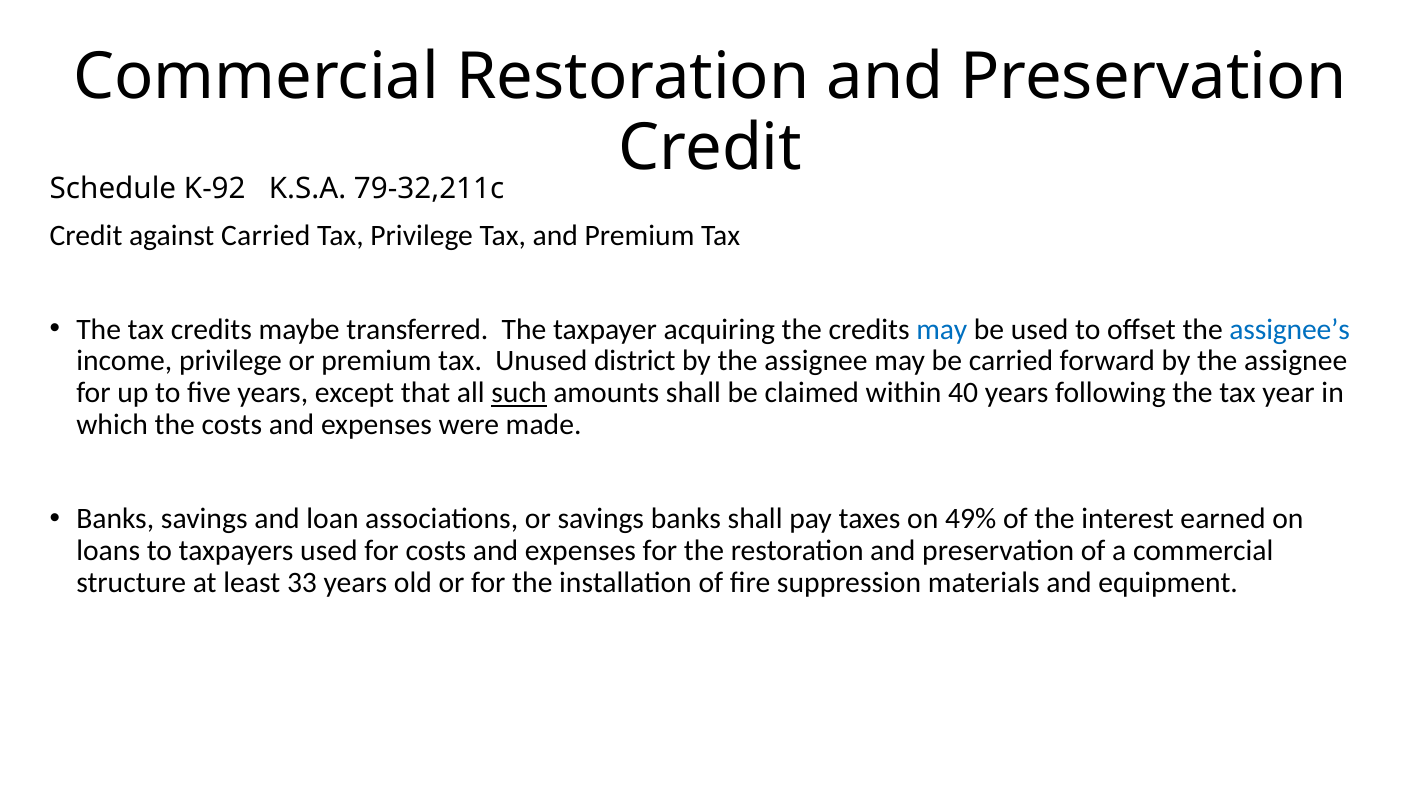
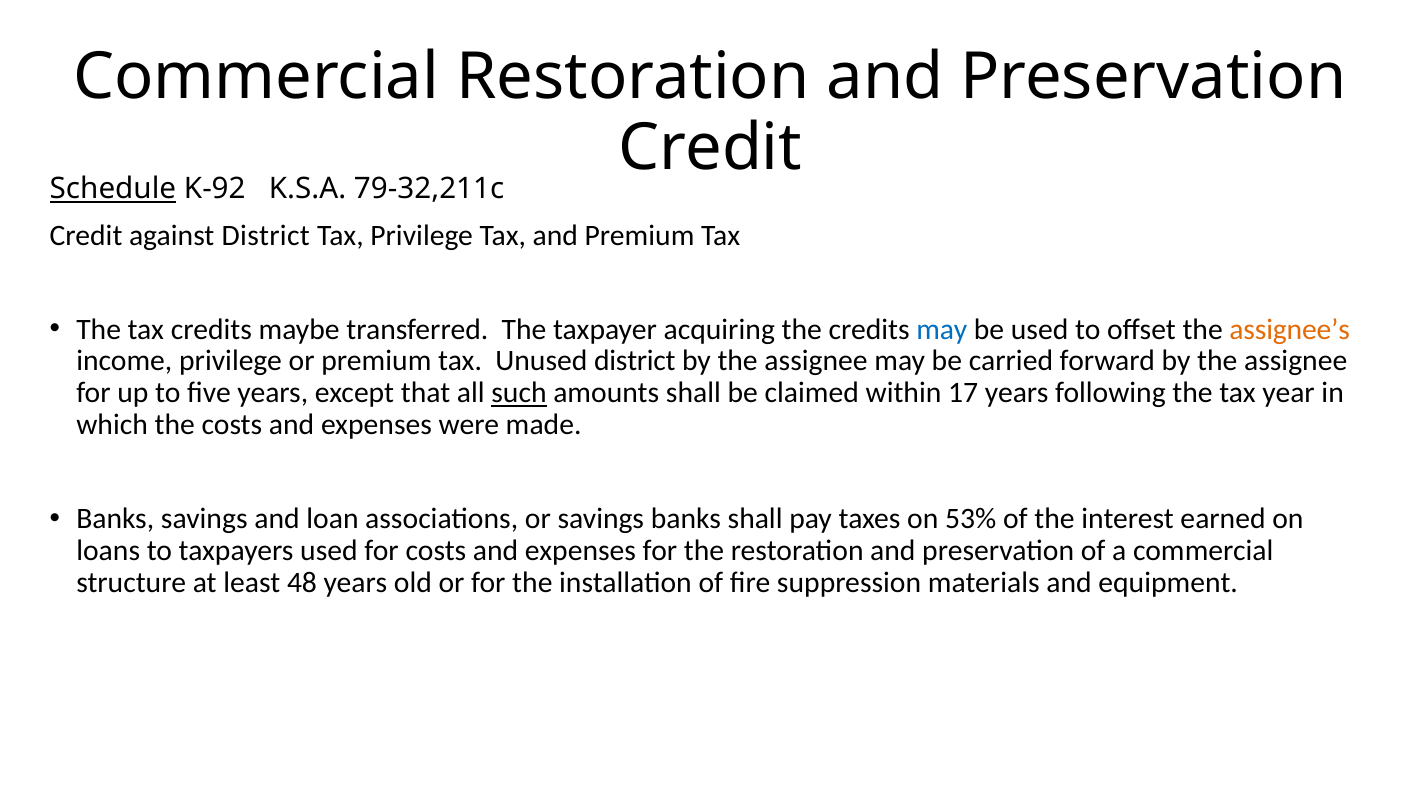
Schedule underline: none -> present
against Carried: Carried -> District
assignee’s colour: blue -> orange
40: 40 -> 17
49%: 49% -> 53%
33: 33 -> 48
